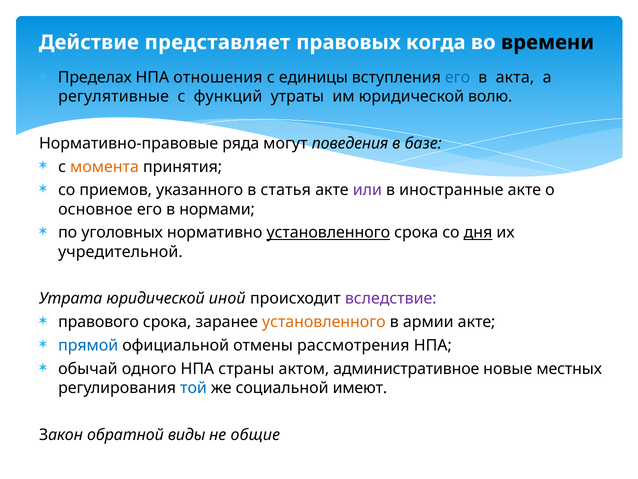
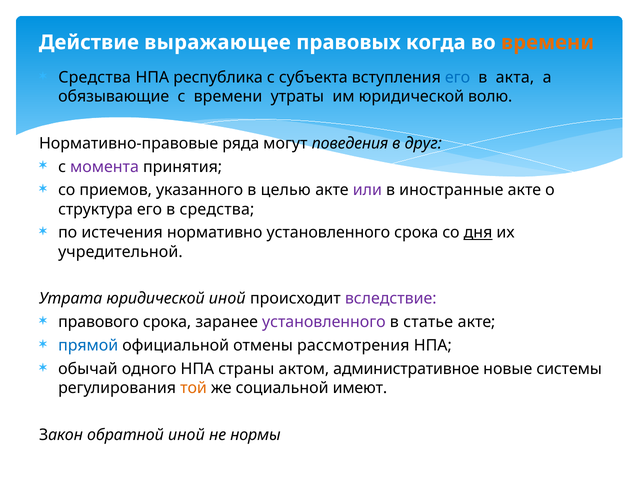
представляет: представляет -> выражающее
времени at (548, 42) colour: black -> orange
Пределах at (95, 77): Пределах -> Средства
отношения: отношения -> республика
единицы: единицы -> субъекта
регулятивные: регулятивные -> обязывающие
с функций: функций -> времени
базе: базе -> друг
момента colour: orange -> purple
статья: статья -> целью
основное: основное -> структура
в нормами: нормами -> средства
уголовных: уголовных -> истечения
установленного at (328, 232) underline: present -> none
установленного at (324, 322) colour: orange -> purple
армии: армии -> статье
местных: местных -> системы
той colour: blue -> orange
обратной виды: виды -> иной
общие: общие -> нормы
